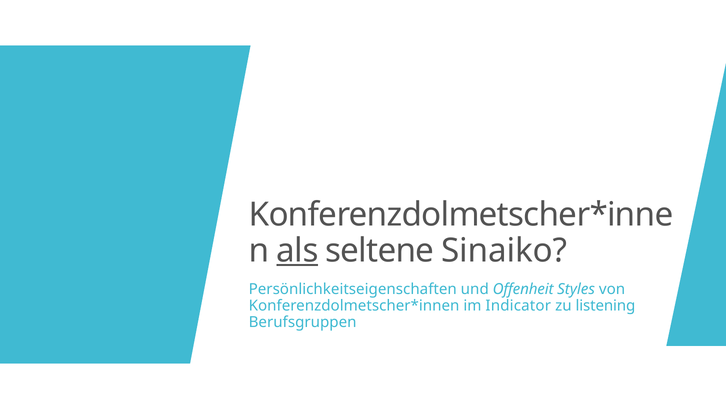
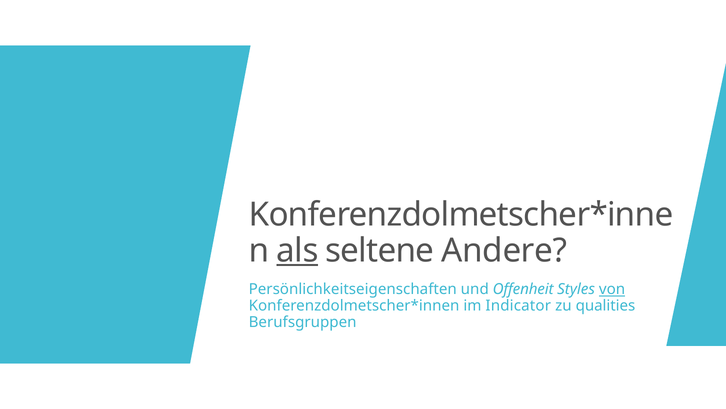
Sinaiko: Sinaiko -> Andere
von underline: none -> present
listening: listening -> qualities
